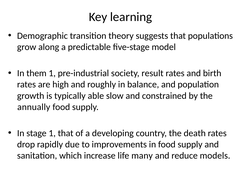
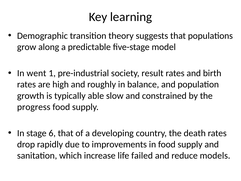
them: them -> went
annually: annually -> progress
stage 1: 1 -> 6
many: many -> failed
